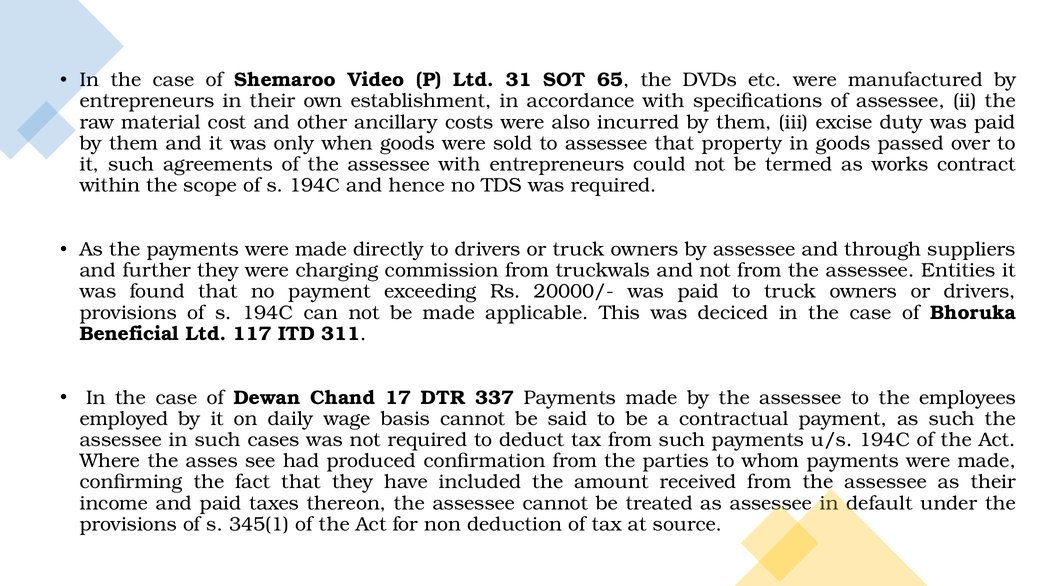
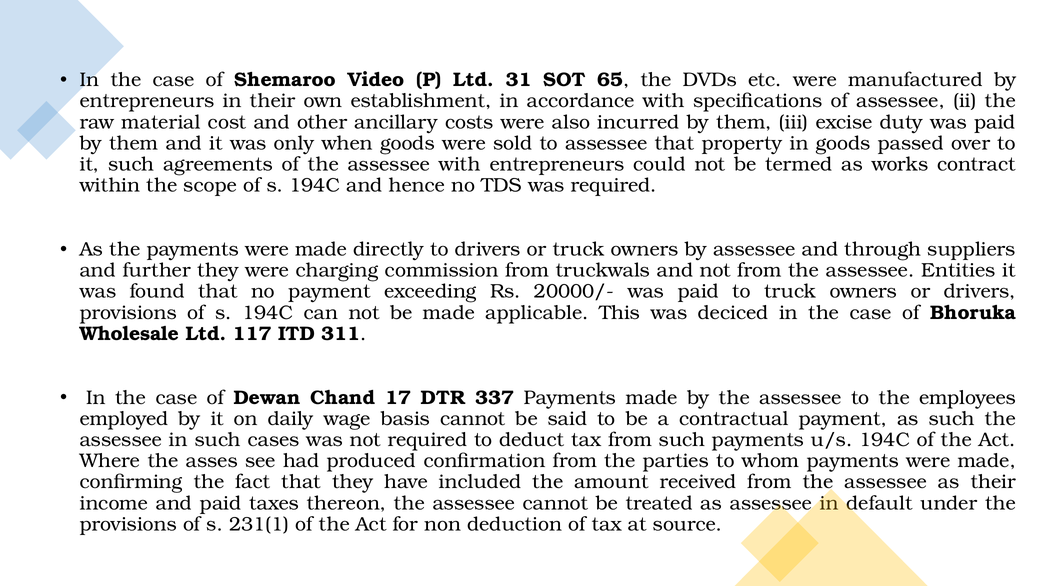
Beneficial: Beneficial -> Wholesale
345(1: 345(1 -> 231(1
